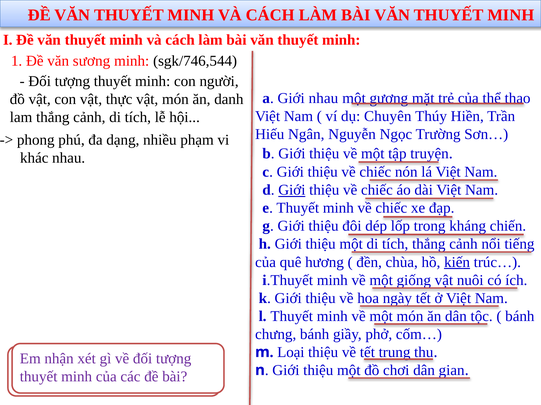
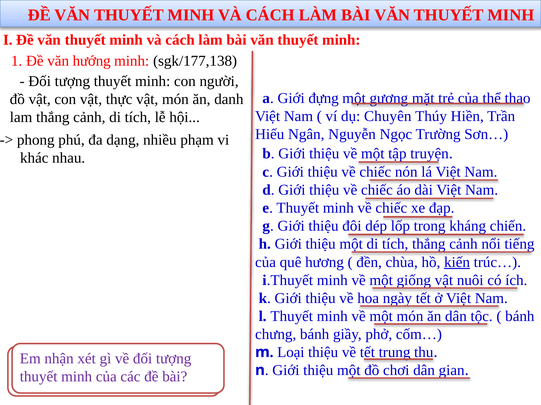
sương: sương -> hướng
sgk/746,544: sgk/746,544 -> sgk/177,138
Giới nhau: nhau -> đựng
Giới at (292, 190) underline: present -> none
